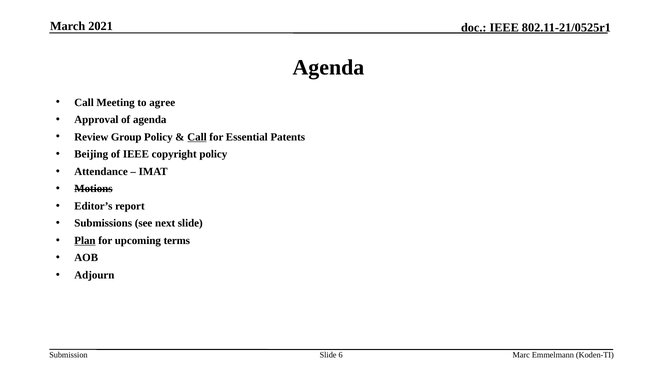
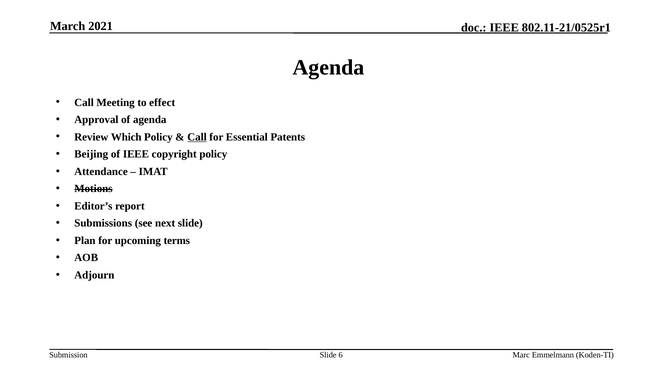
agree: agree -> effect
Group: Group -> Which
Plan underline: present -> none
